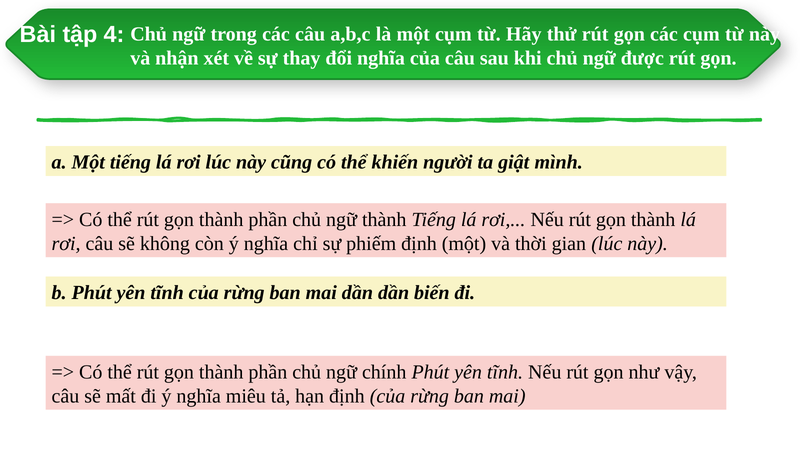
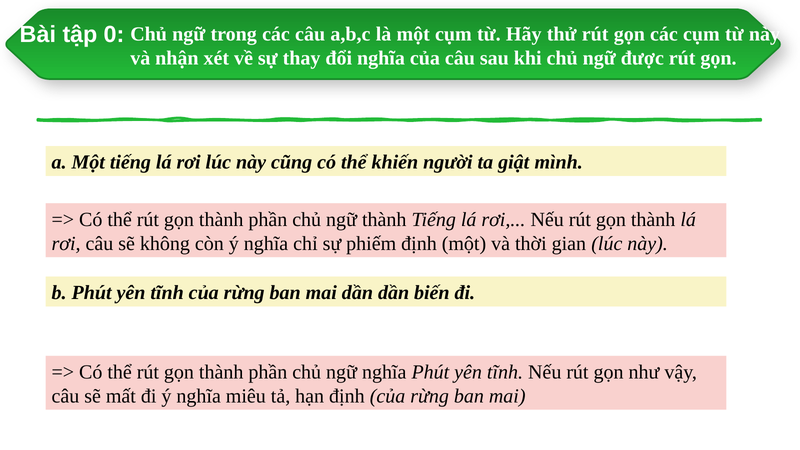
4: 4 -> 0
ngữ chính: chính -> nghĩa
